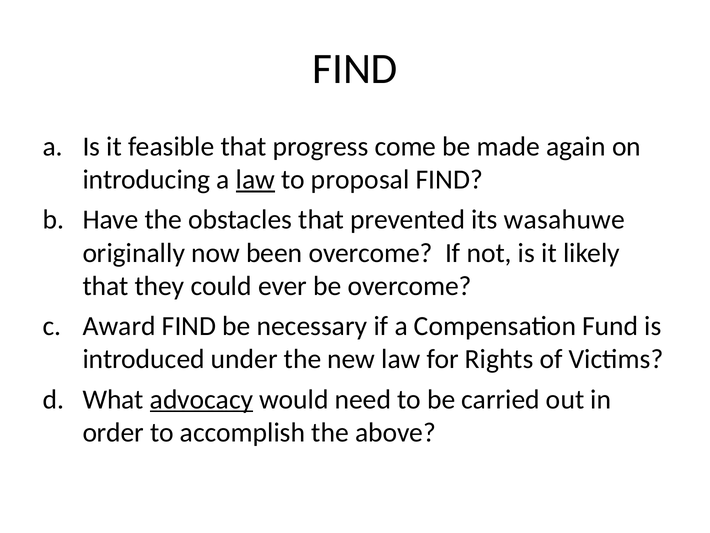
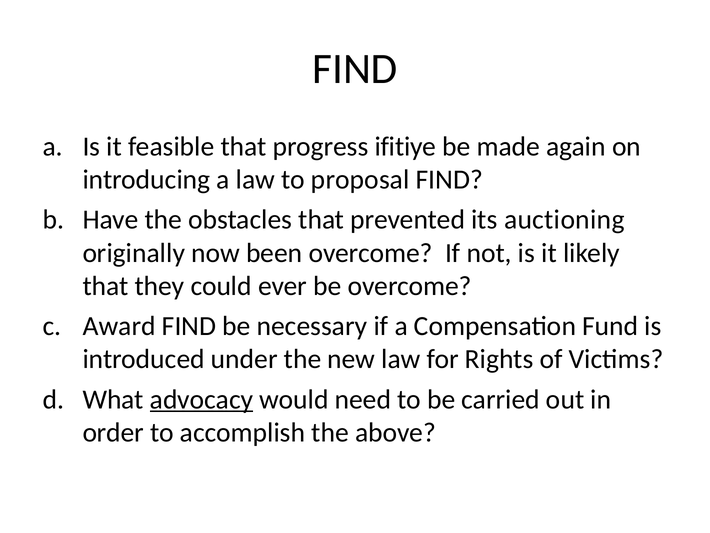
come: come -> ifitiye
law at (255, 179) underline: present -> none
wasahuwe: wasahuwe -> auctioning
